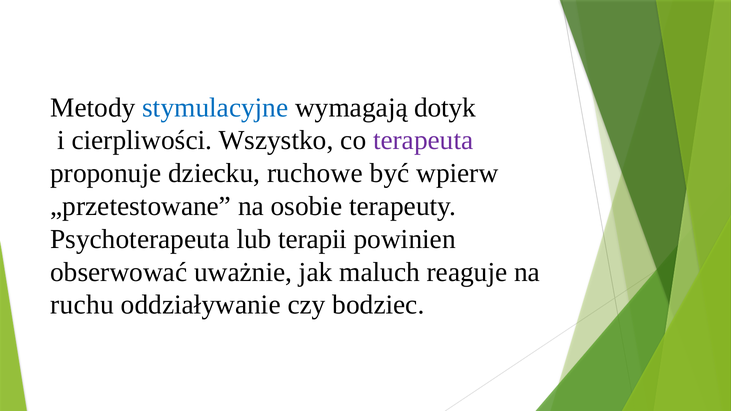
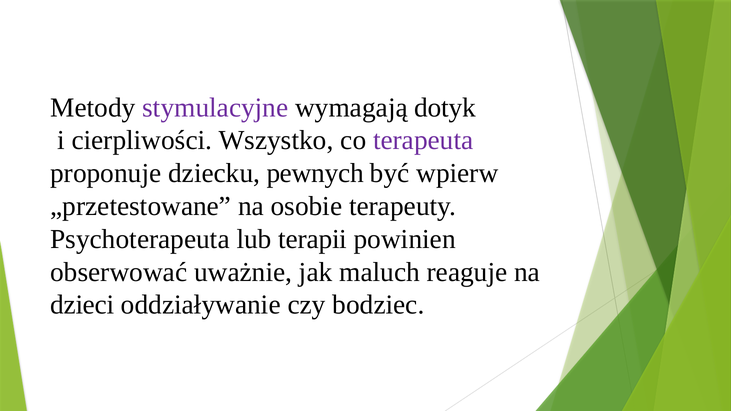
stymulacyjne colour: blue -> purple
ruchowe: ruchowe -> pewnych
ruchu: ruchu -> dzieci
